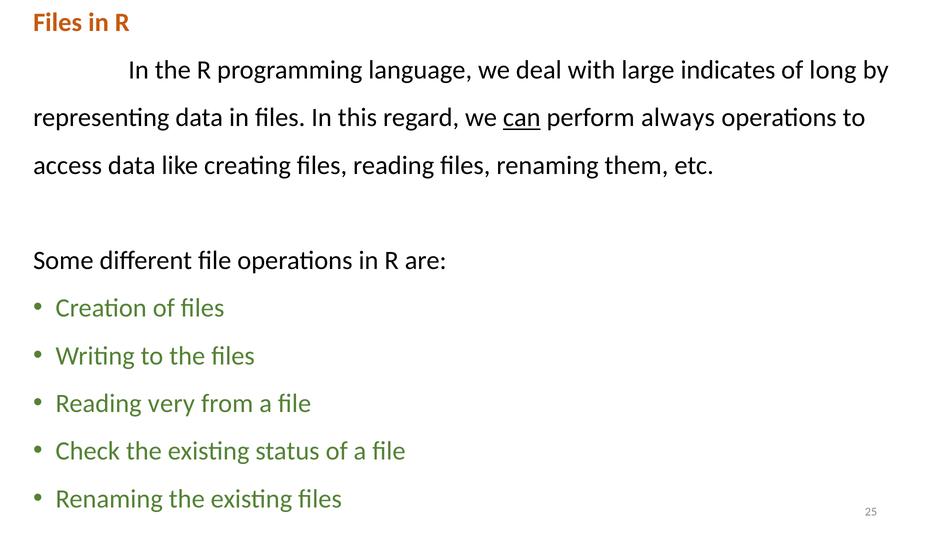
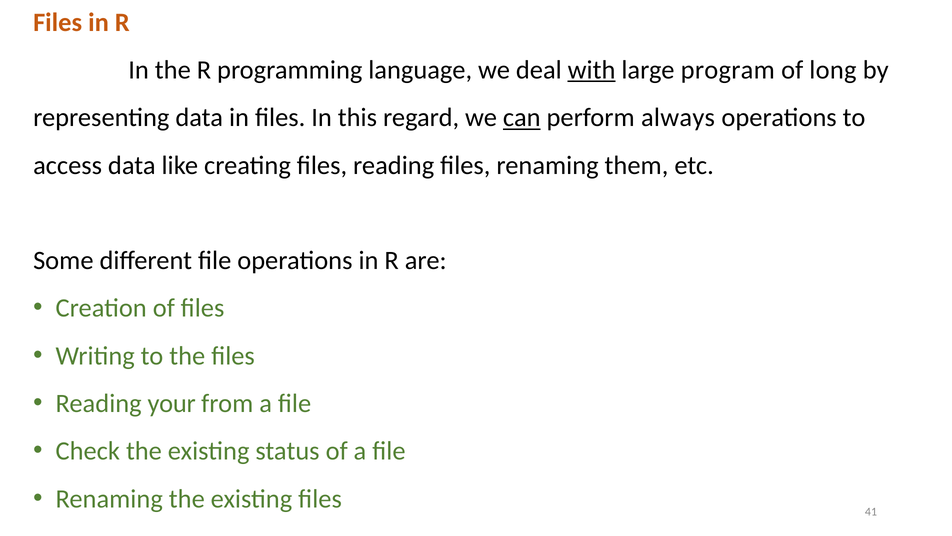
with underline: none -> present
indicates: indicates -> program
very: very -> your
25: 25 -> 41
